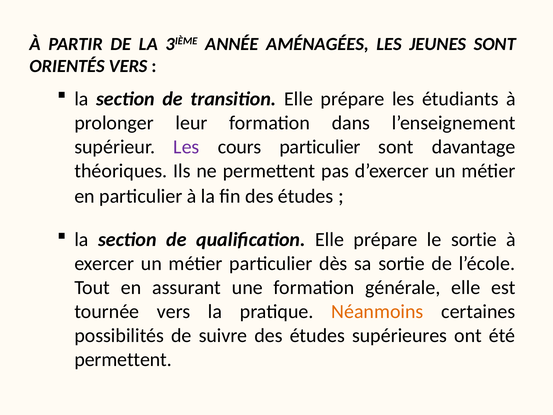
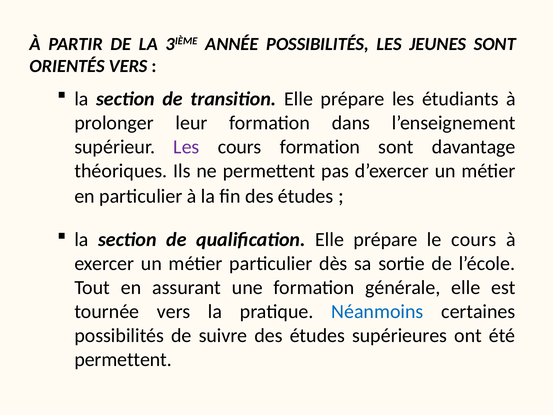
ANNÉE AMÉNAGÉES: AMÉNAGÉES -> POSSIBILITÉS
cours particulier: particulier -> formation
le sortie: sortie -> cours
Néanmoins colour: orange -> blue
